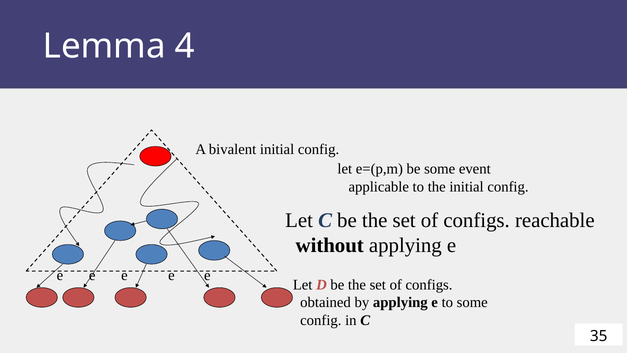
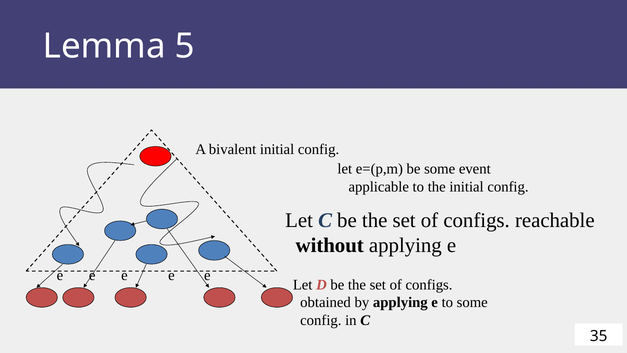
4: 4 -> 5
